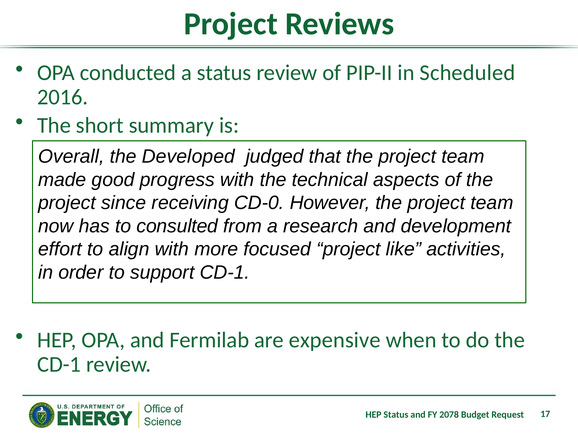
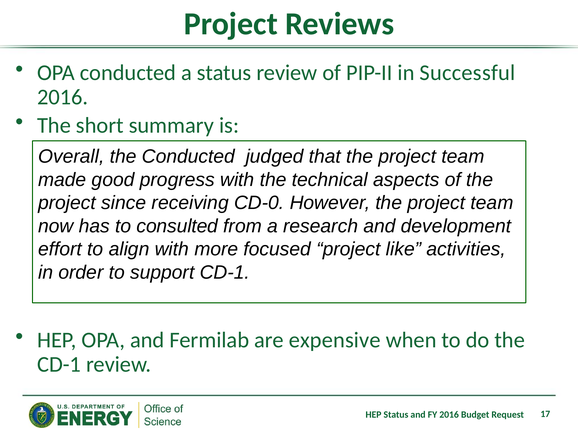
Scheduled: Scheduled -> Successful
the Developed: Developed -> Conducted
FY 2078: 2078 -> 2016
